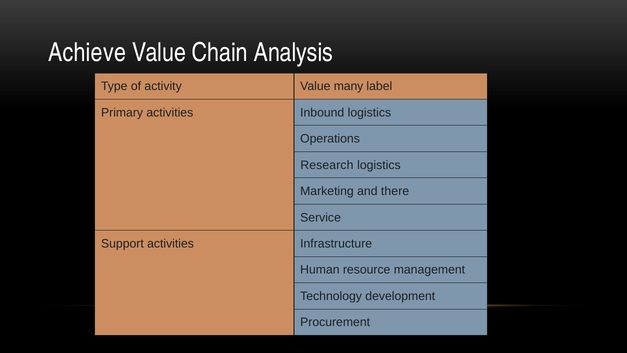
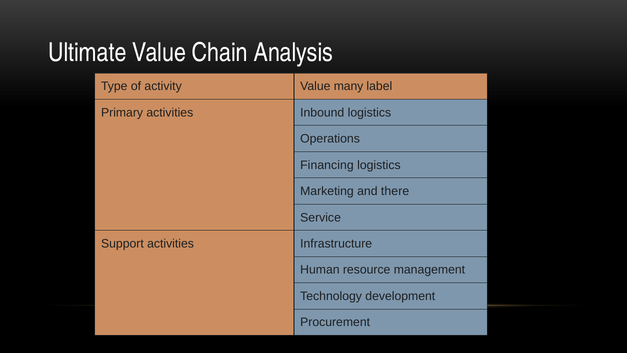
Achieve: Achieve -> Ultimate
Research: Research -> Financing
